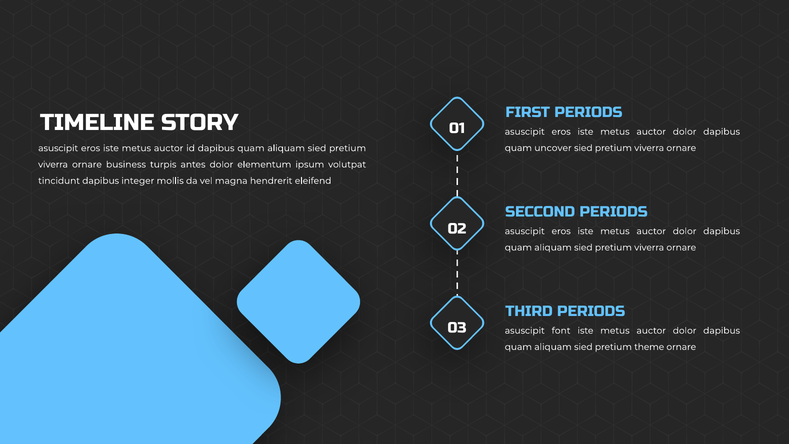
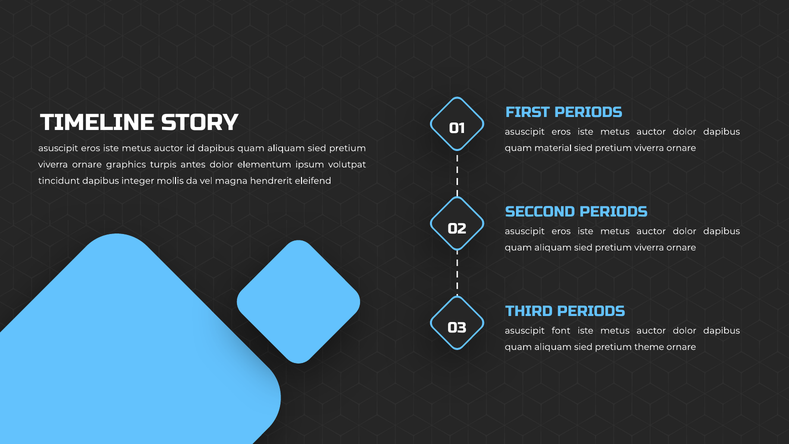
uncover: uncover -> material
business: business -> graphics
